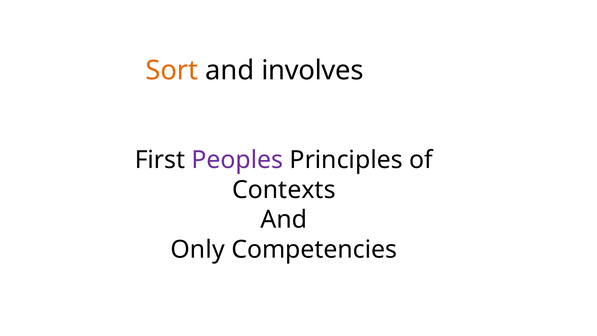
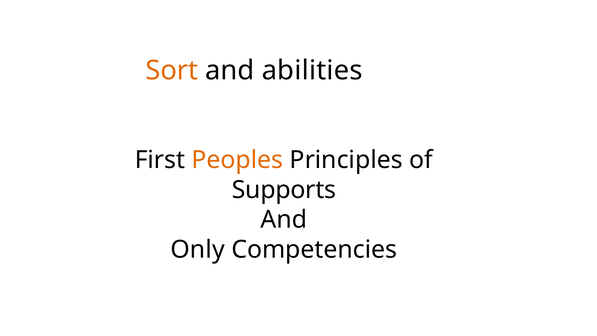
involves: involves -> abilities
Peoples colour: purple -> orange
Contexts: Contexts -> Supports
